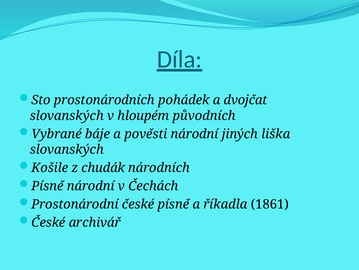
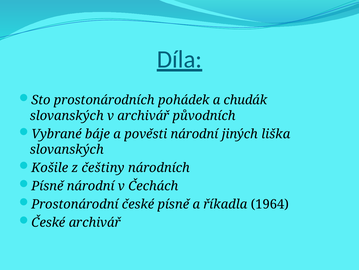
dvojčat: dvojčat -> chudák
v hloupém: hloupém -> archivář
chudák: chudák -> češtiny
1861: 1861 -> 1964
